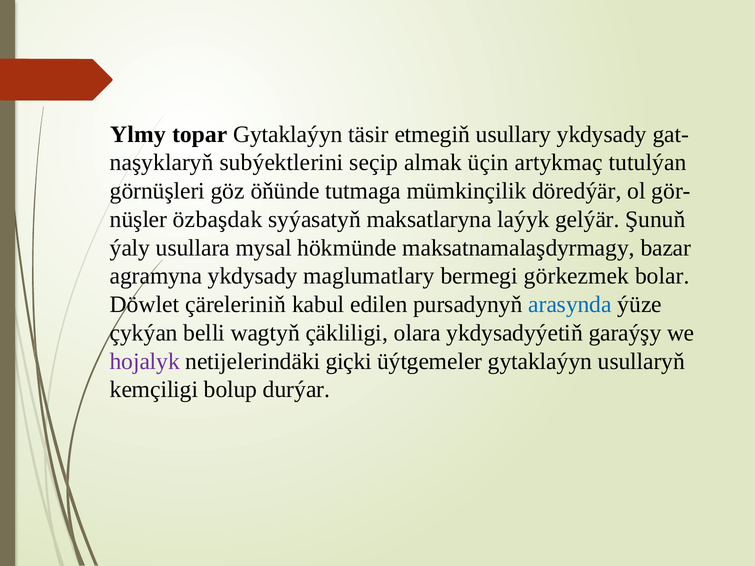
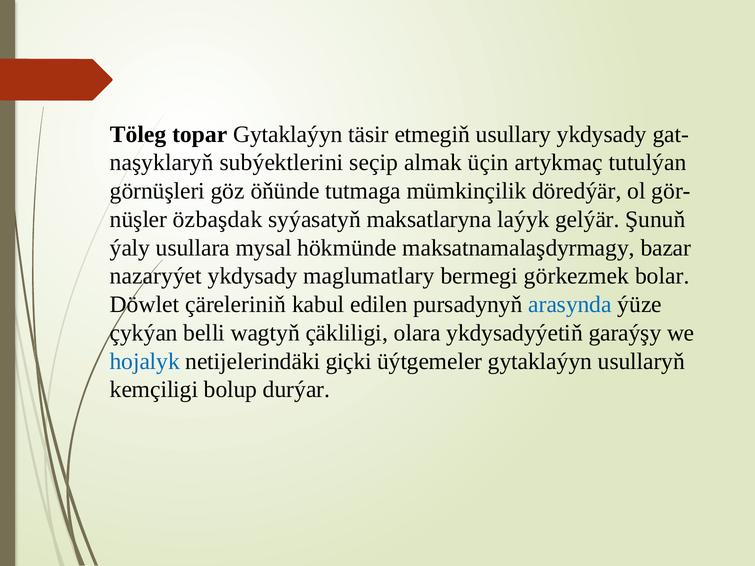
Ylmy: Ylmy -> Töleg
agramyna: agramyna -> nazaryýet
hojalyk colour: purple -> blue
